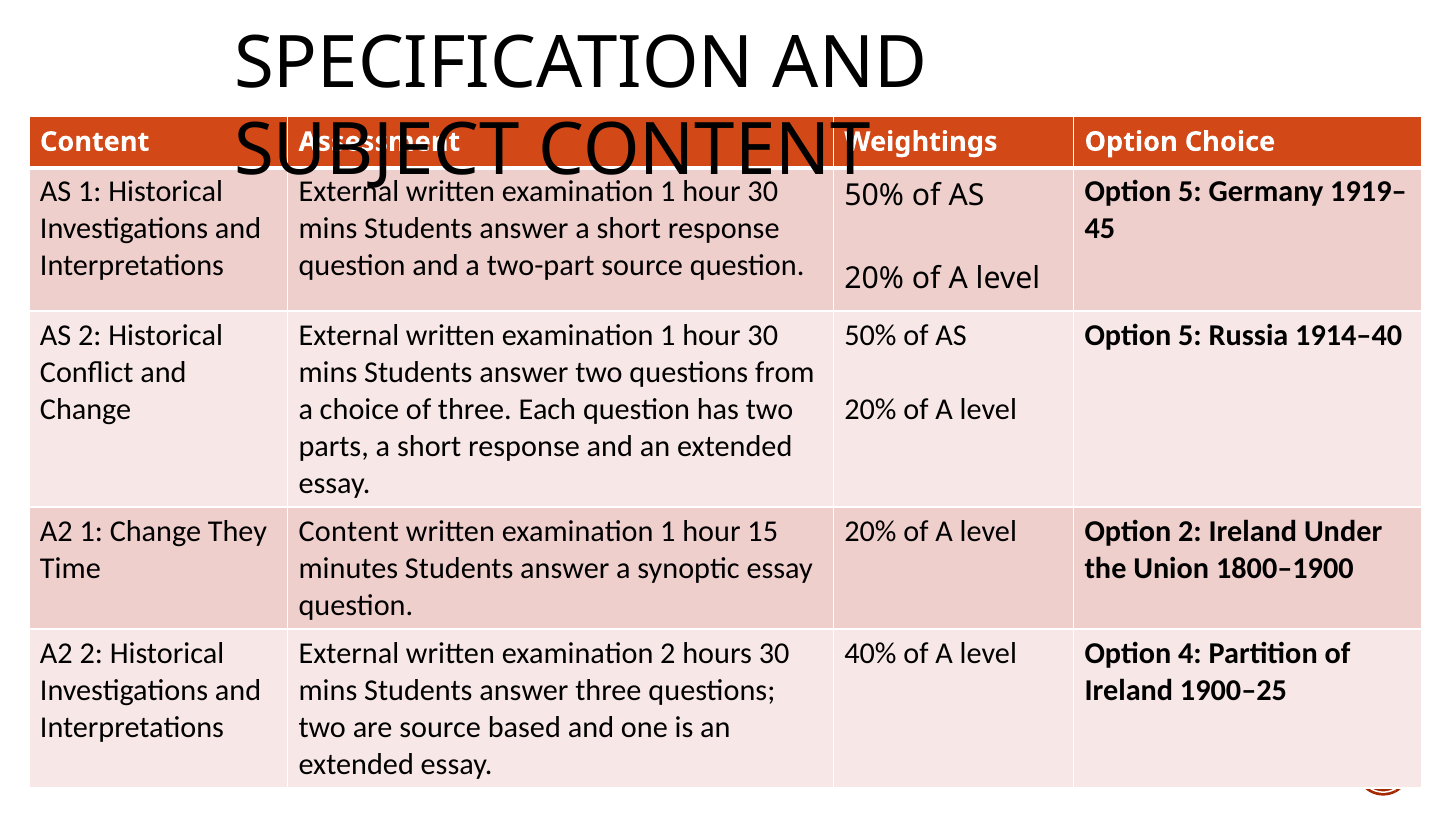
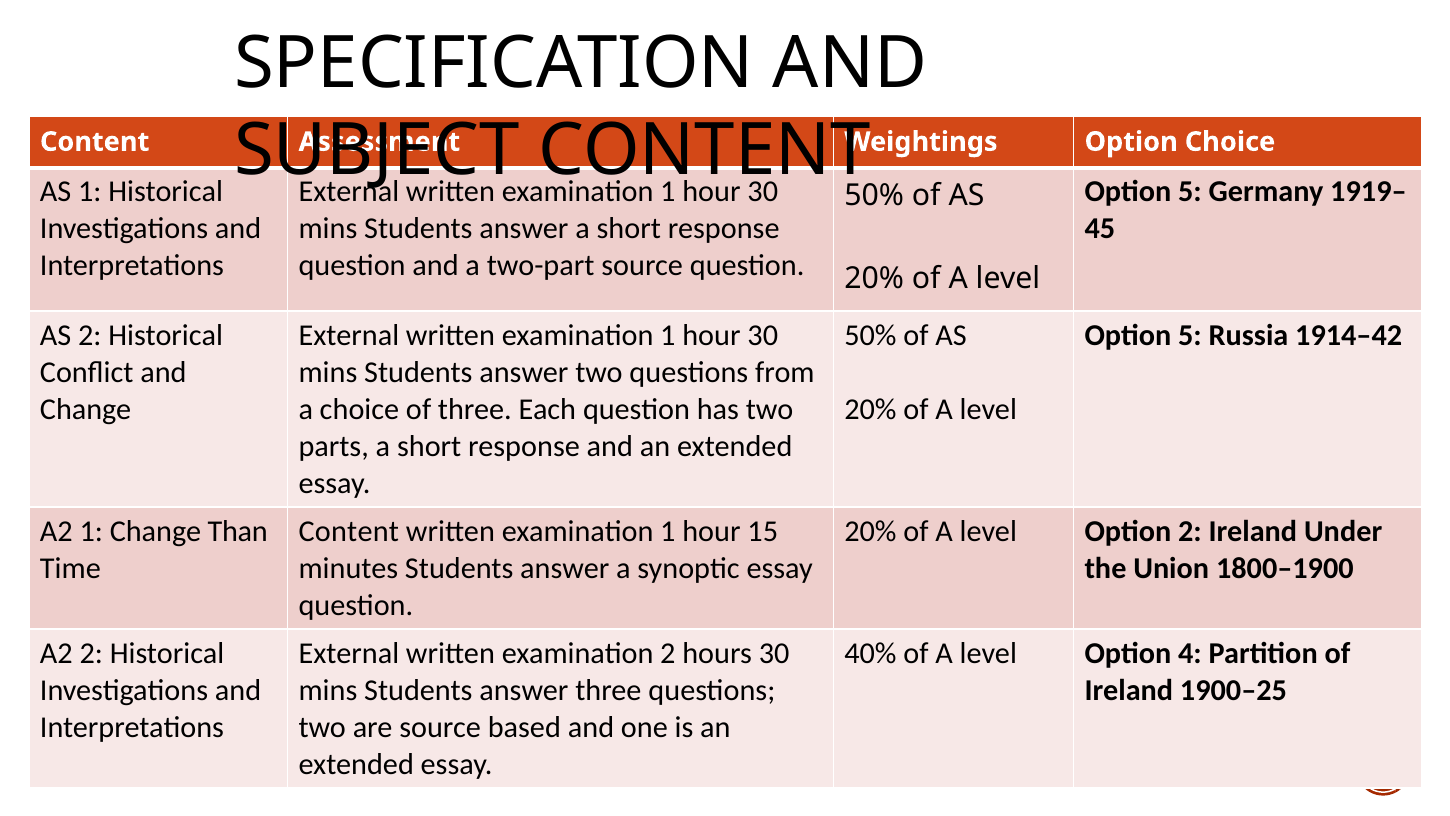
1914–40: 1914–40 -> 1914–42
They: They -> Than
